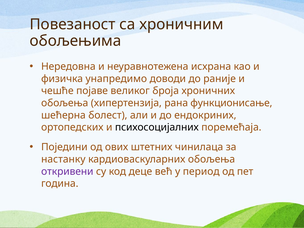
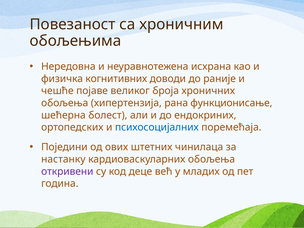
унапредимо: унапредимо -> когнитивних
психосоцијалних colour: black -> blue
период: период -> младих
